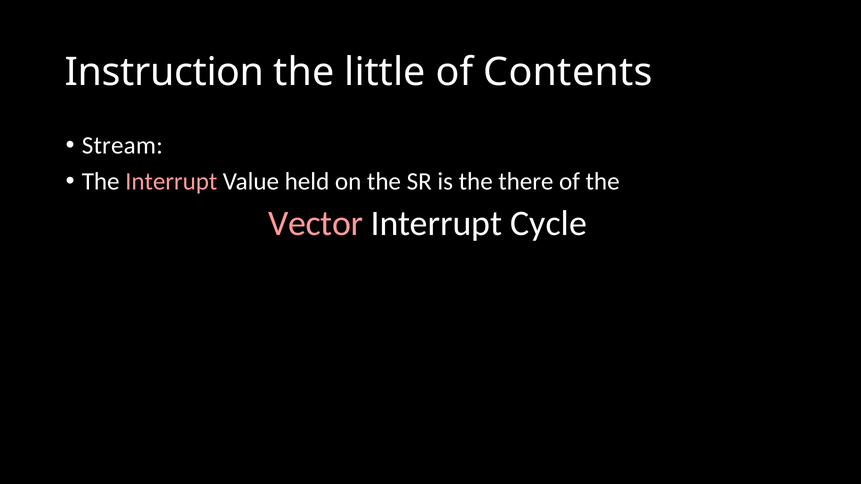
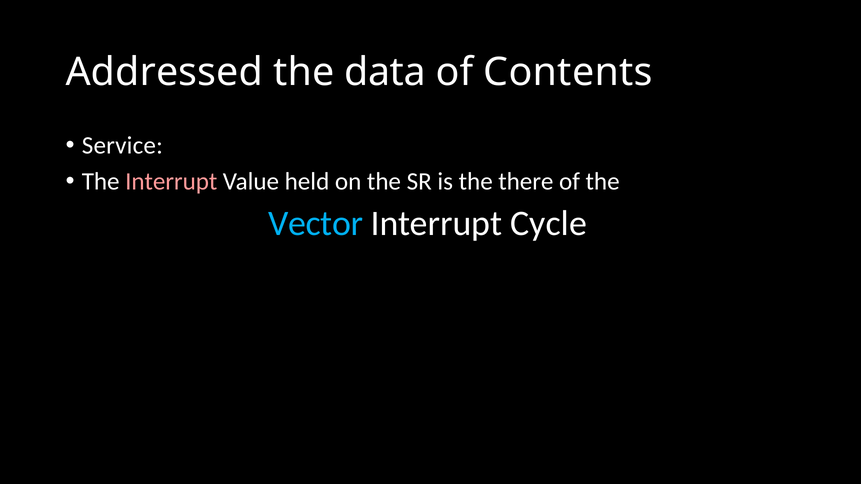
Instruction: Instruction -> Addressed
little: little -> data
Stream: Stream -> Service
Vector colour: pink -> light blue
